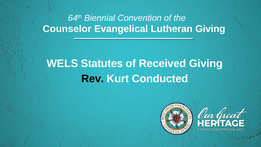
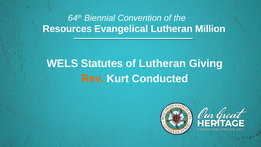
Counselor: Counselor -> Resources
Lutheran Giving: Giving -> Million
of Received: Received -> Lutheran
Rev colour: black -> orange
